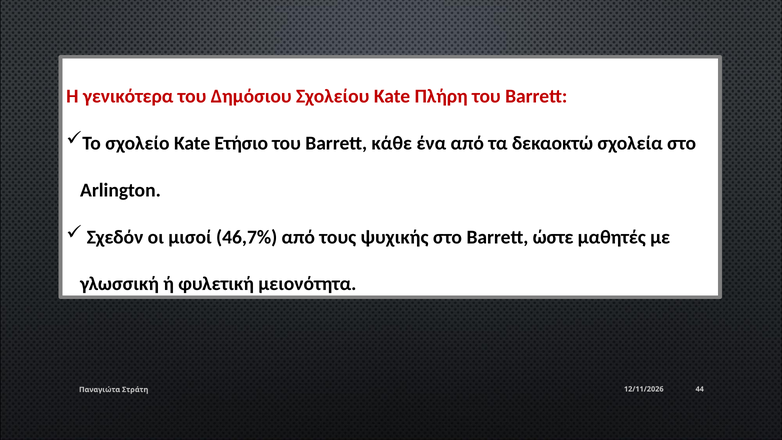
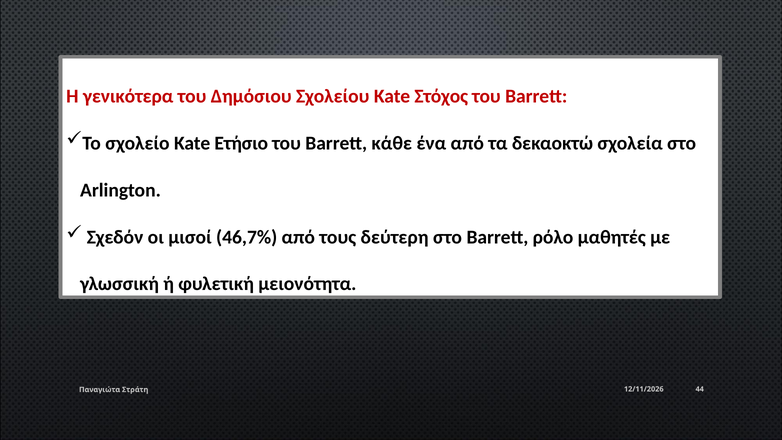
Πλήρη: Πλήρη -> Στόχος
ψυχικής: ψυχικής -> δεύτερη
ώστε: ώστε -> ρόλο
